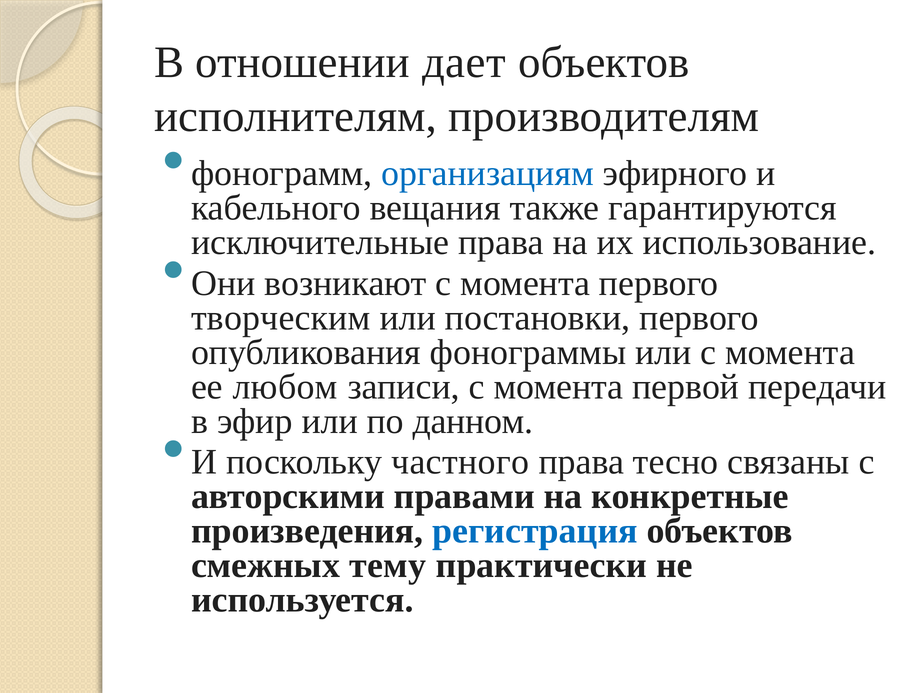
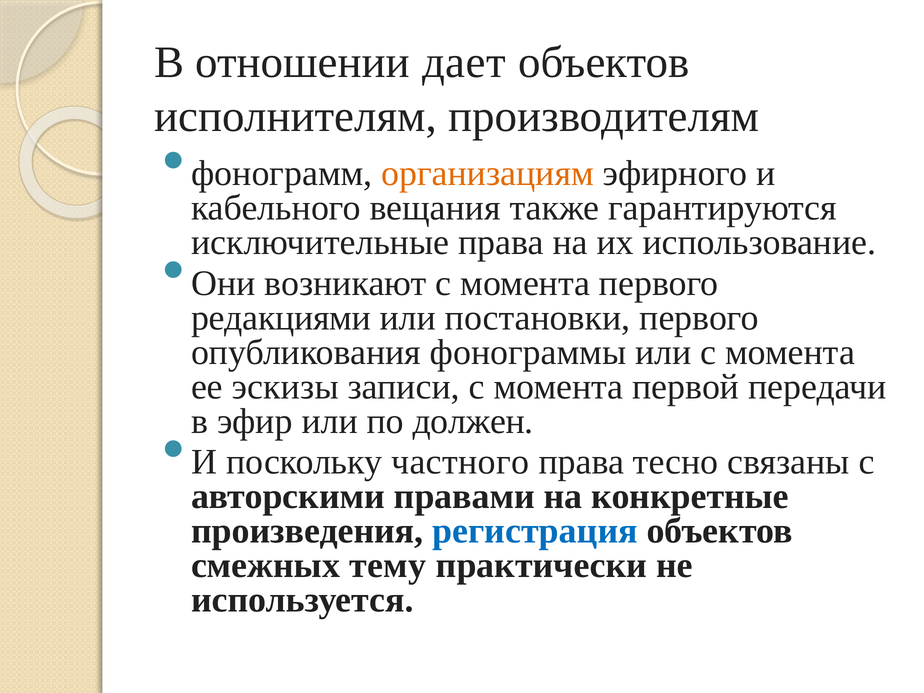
организациям colour: blue -> orange
творческим: творческим -> редакциями
любом: любом -> эскизы
данном: данном -> должен
